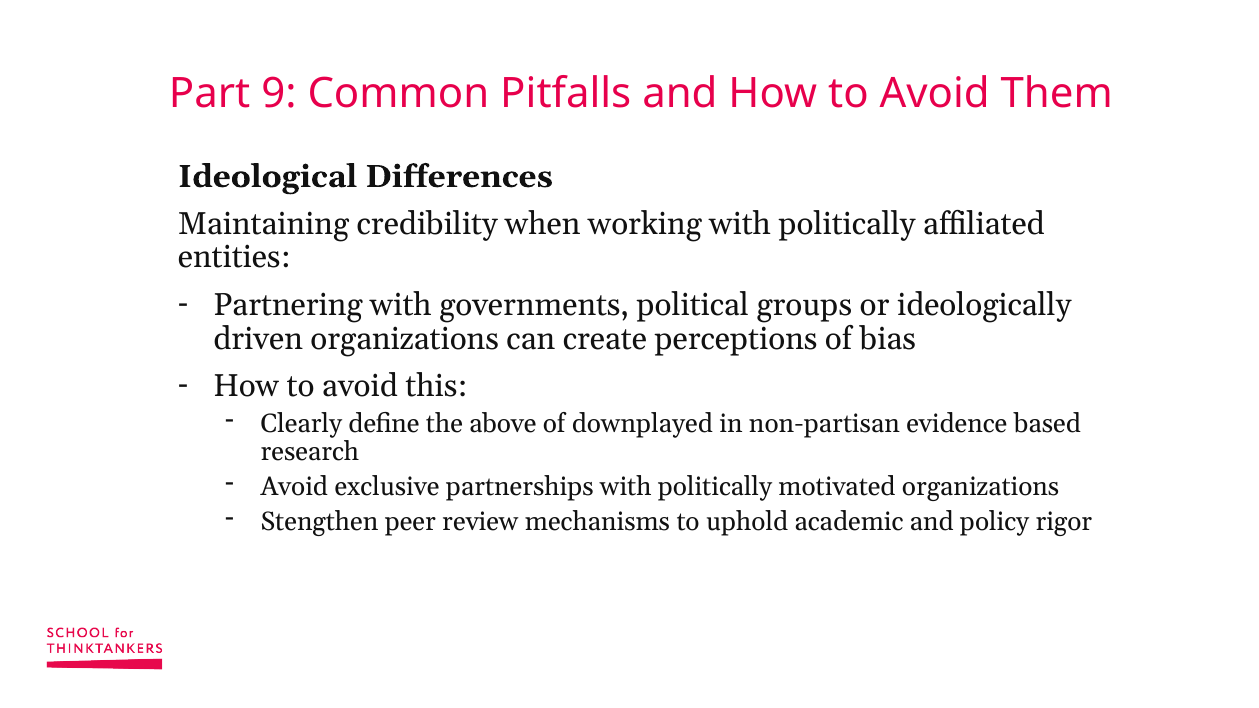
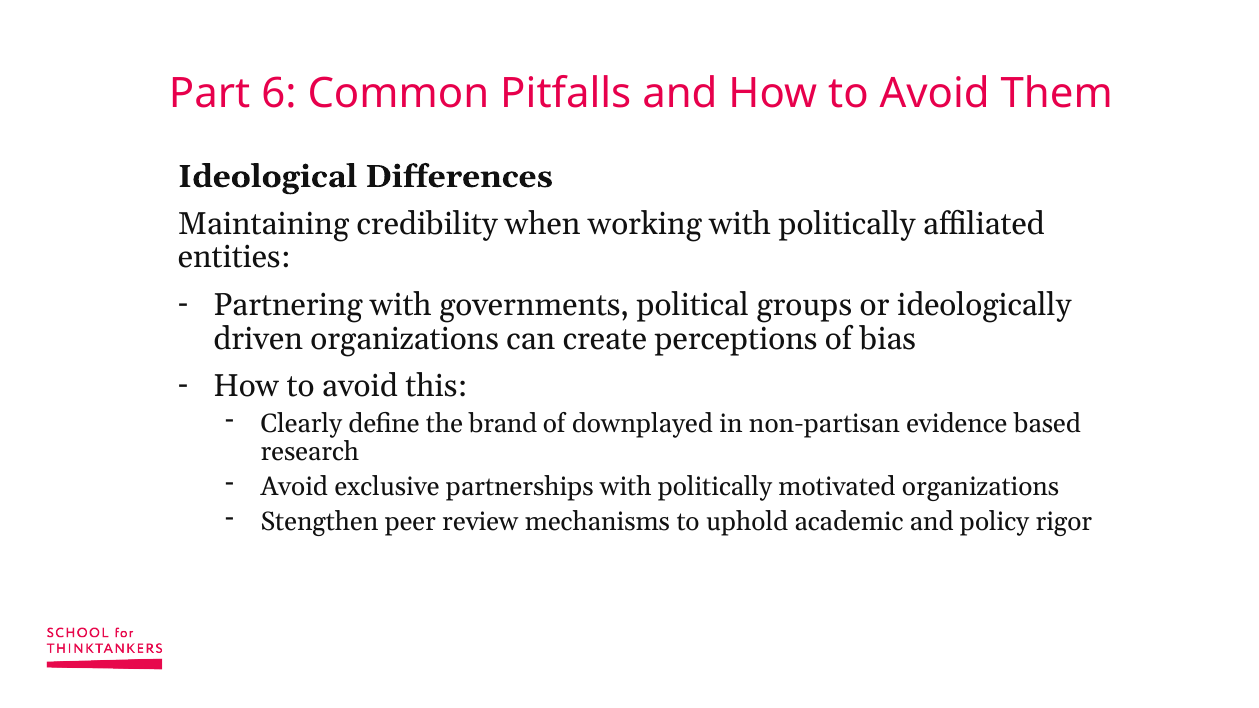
9: 9 -> 6
above: above -> brand
